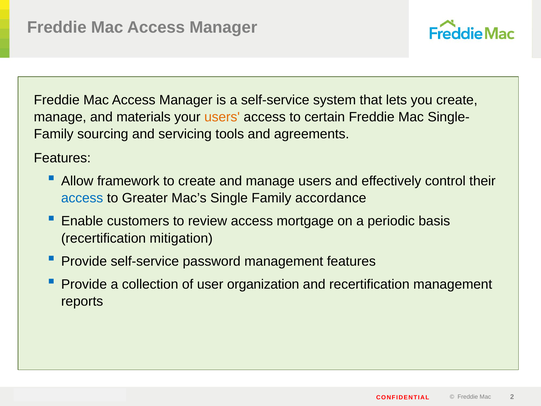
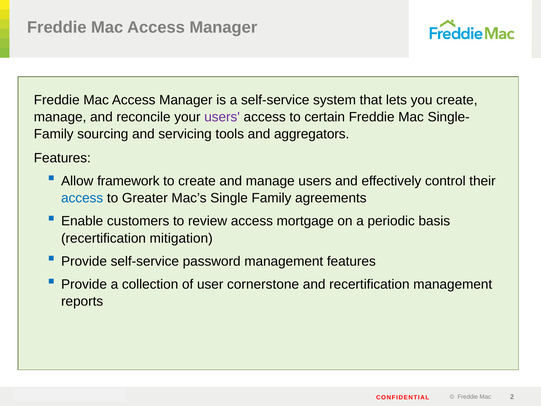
materials: materials -> reconcile
users at (222, 117) colour: orange -> purple
agreements: agreements -> aggregators
accordance: accordance -> agreements
organization: organization -> cornerstone
